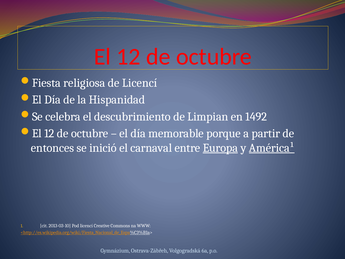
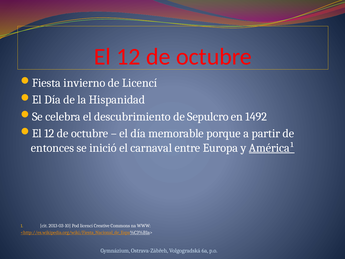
religiosa: religiosa -> invierno
Limpian: Limpian -> Sepulcro
Europa underline: present -> none
